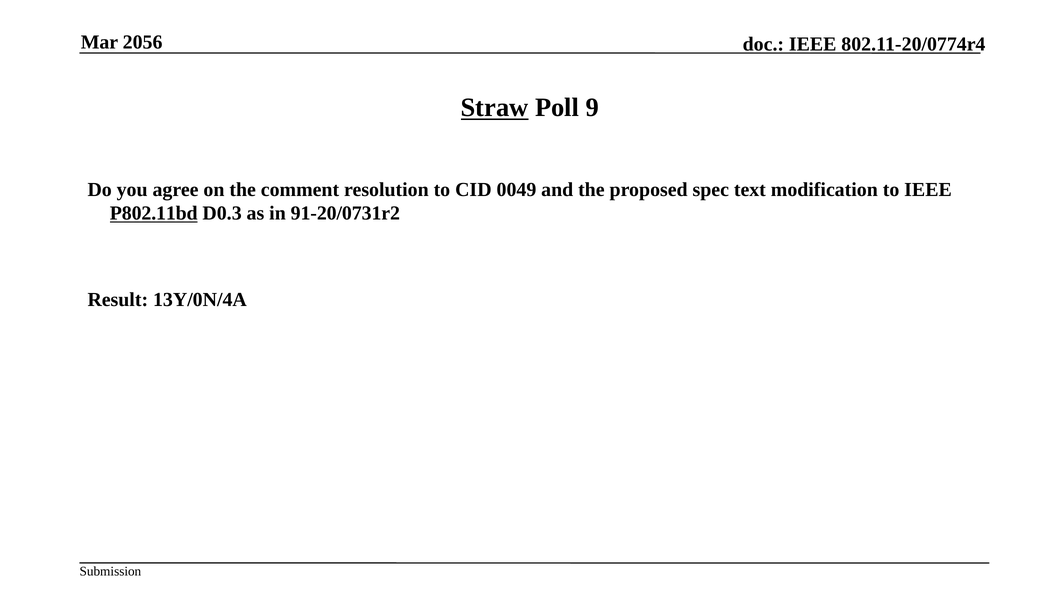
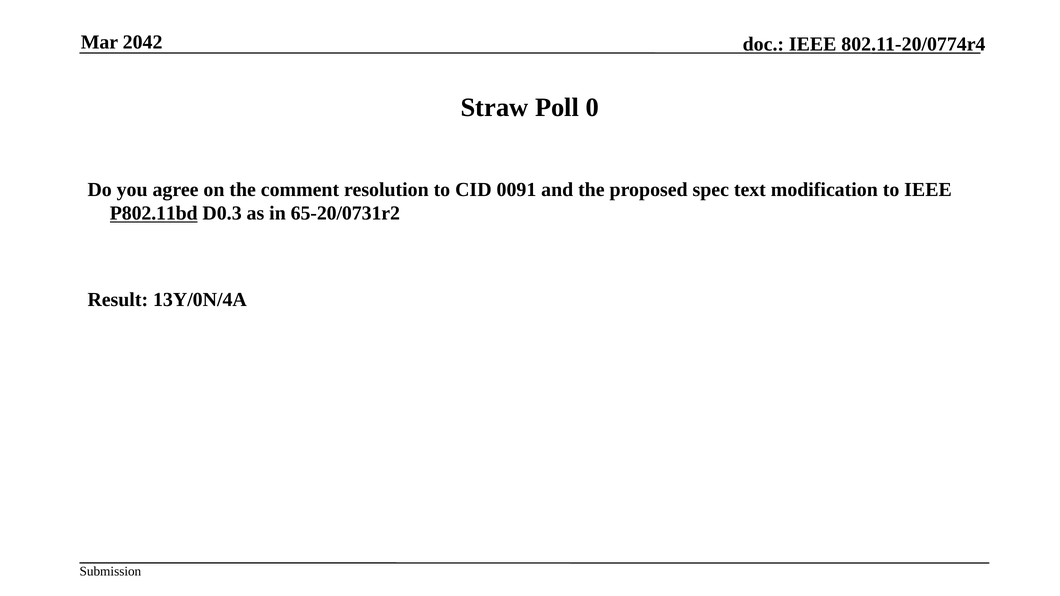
2056: 2056 -> 2042
Straw underline: present -> none
9: 9 -> 0
0049: 0049 -> 0091
91-20/0731r2: 91-20/0731r2 -> 65-20/0731r2
